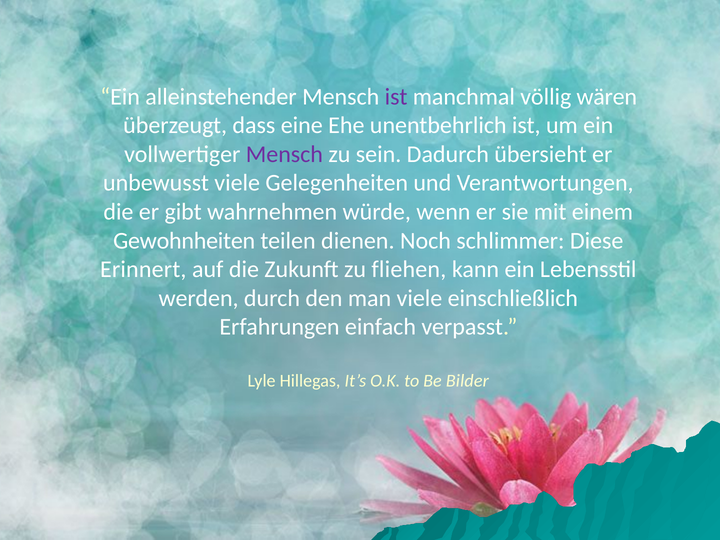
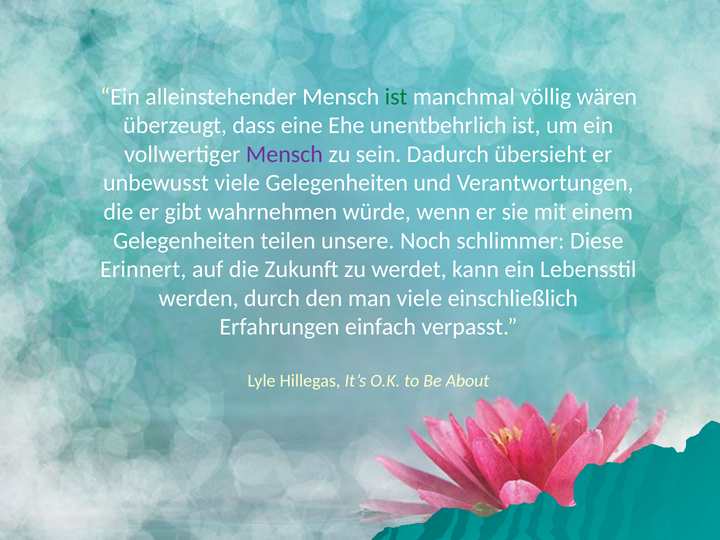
ist at (396, 97) colour: purple -> green
Gewohnheiten at (184, 241): Gewohnheiten -> Gelegenheiten
dienen: dienen -> unsere
fliehen: fliehen -> werdet
Bilder: Bilder -> About
